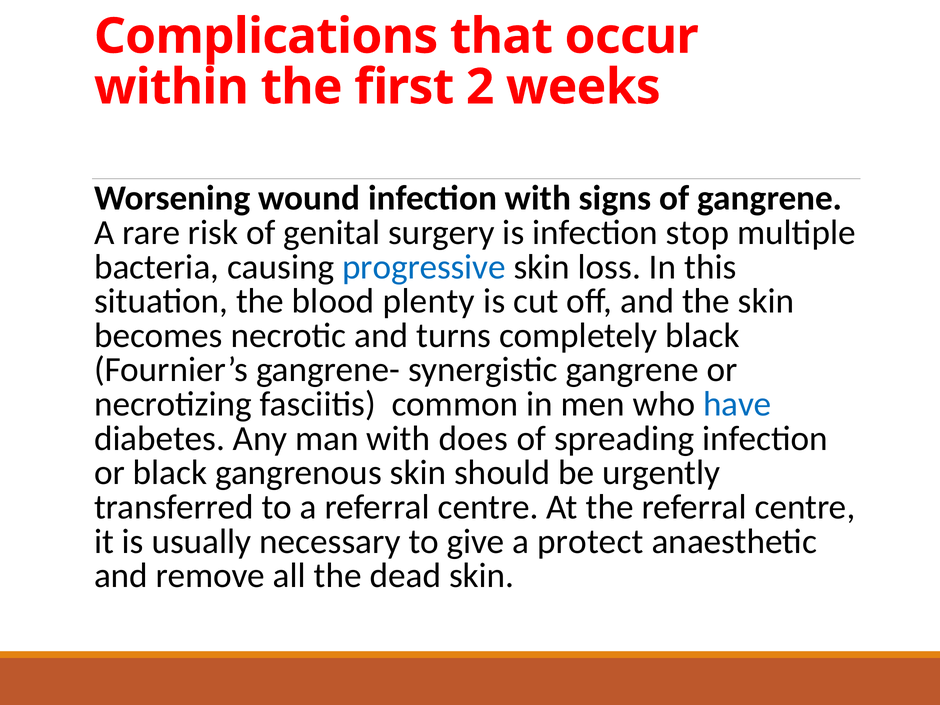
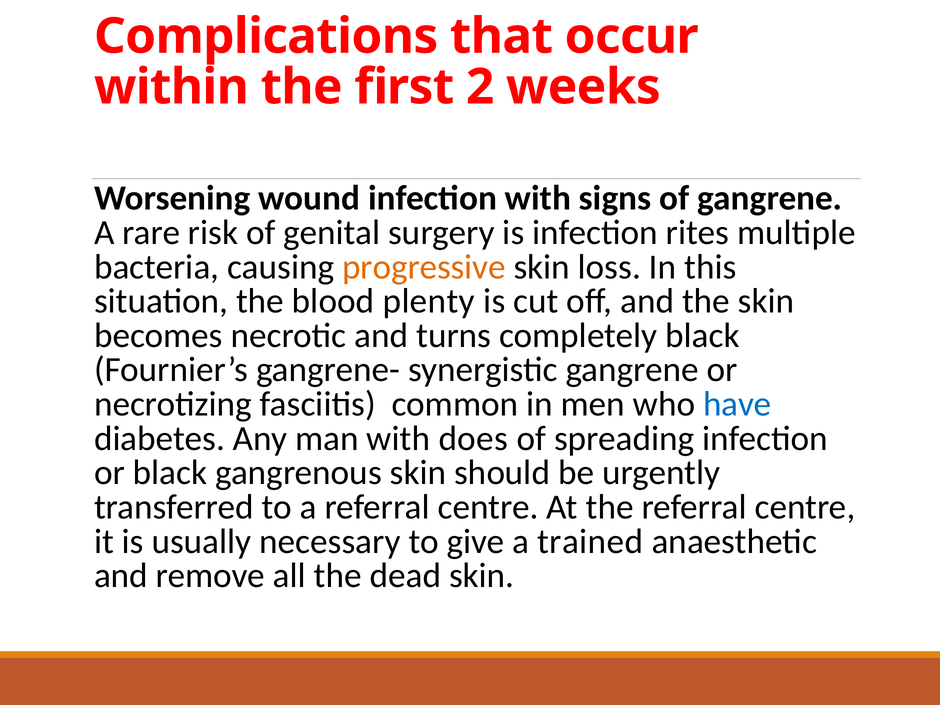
stop: stop -> rites
progressive colour: blue -> orange
protect: protect -> trained
